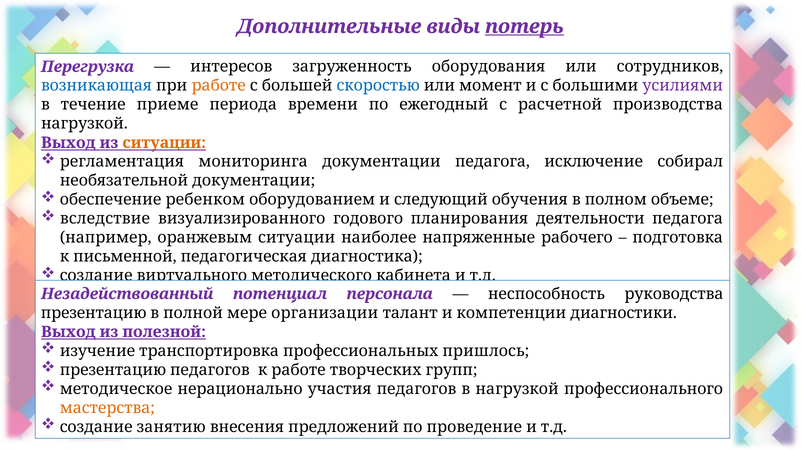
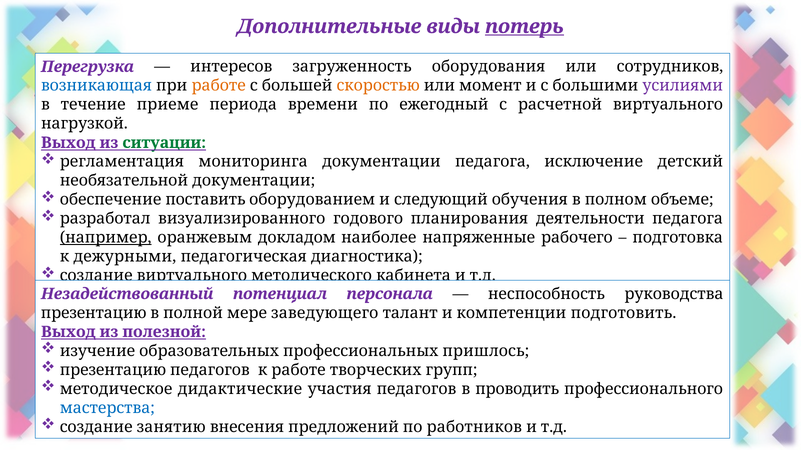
скоростью colour: blue -> orange
расчетной производства: производства -> виртуального
ситуации at (164, 143) colour: orange -> green
собирал: собирал -> детский
ребенком: ребенком -> поставить
вследствие: вследствие -> разработал
например underline: none -> present
оранжевым ситуации: ситуации -> докладом
письменной: письменной -> дежурными
организации: организации -> заведующего
диагностики: диагностики -> подготовить
транспортировка: транспортировка -> образовательных
нерационально: нерационально -> дидактические
в нагрузкой: нагрузкой -> проводить
мастерства colour: orange -> blue
проведение: проведение -> работников
